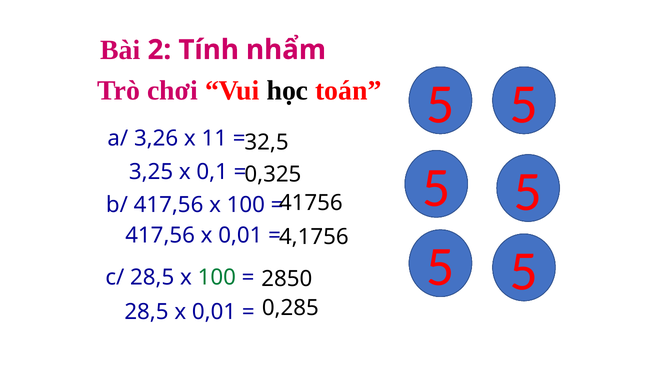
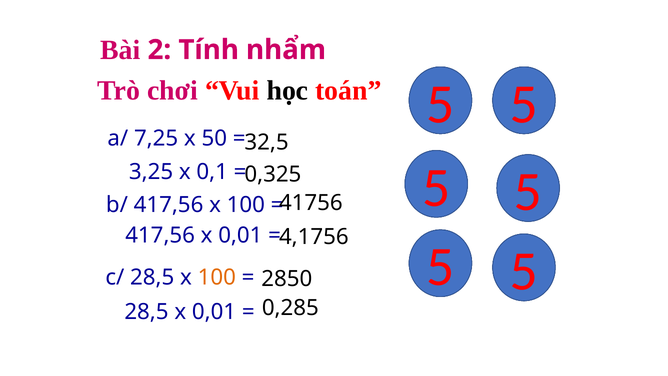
3,26: 3,26 -> 7,25
11: 11 -> 50
100 at (217, 277) colour: green -> orange
